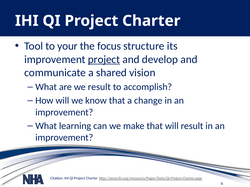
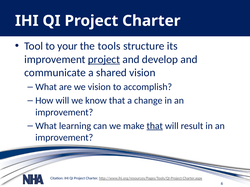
focus: focus -> tools
we result: result -> vision
that at (155, 126) underline: none -> present
